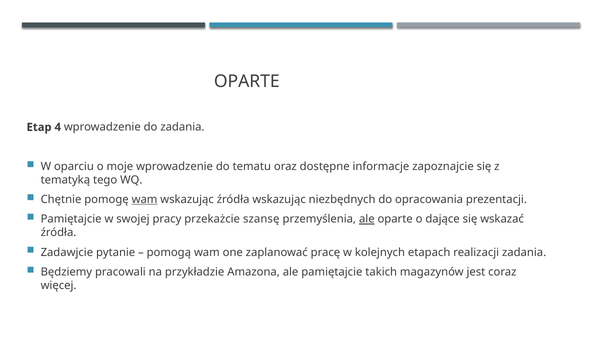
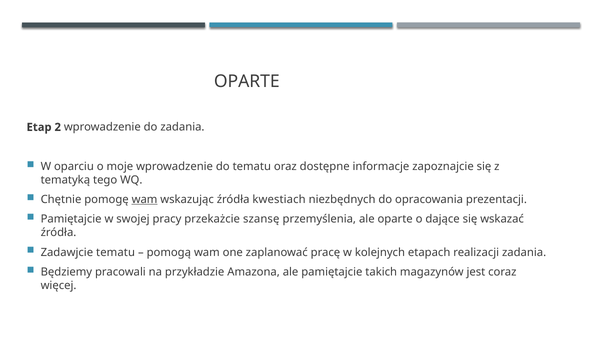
4: 4 -> 2
źródła wskazując: wskazując -> kwestiach
ale at (367, 219) underline: present -> none
Zadawjcie pytanie: pytanie -> tematu
